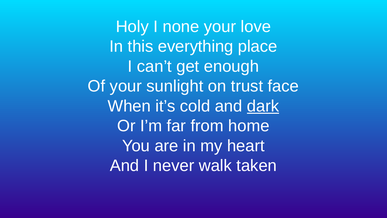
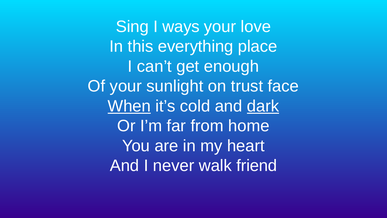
Holy: Holy -> Sing
none: none -> ways
When underline: none -> present
taken: taken -> friend
